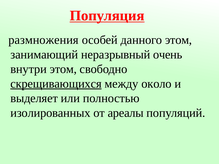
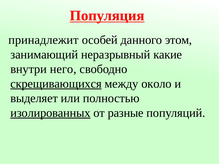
размножения: размножения -> принадлежит
очень: очень -> какие
внутри этом: этом -> него
изолированных underline: none -> present
ареалы: ареалы -> разные
